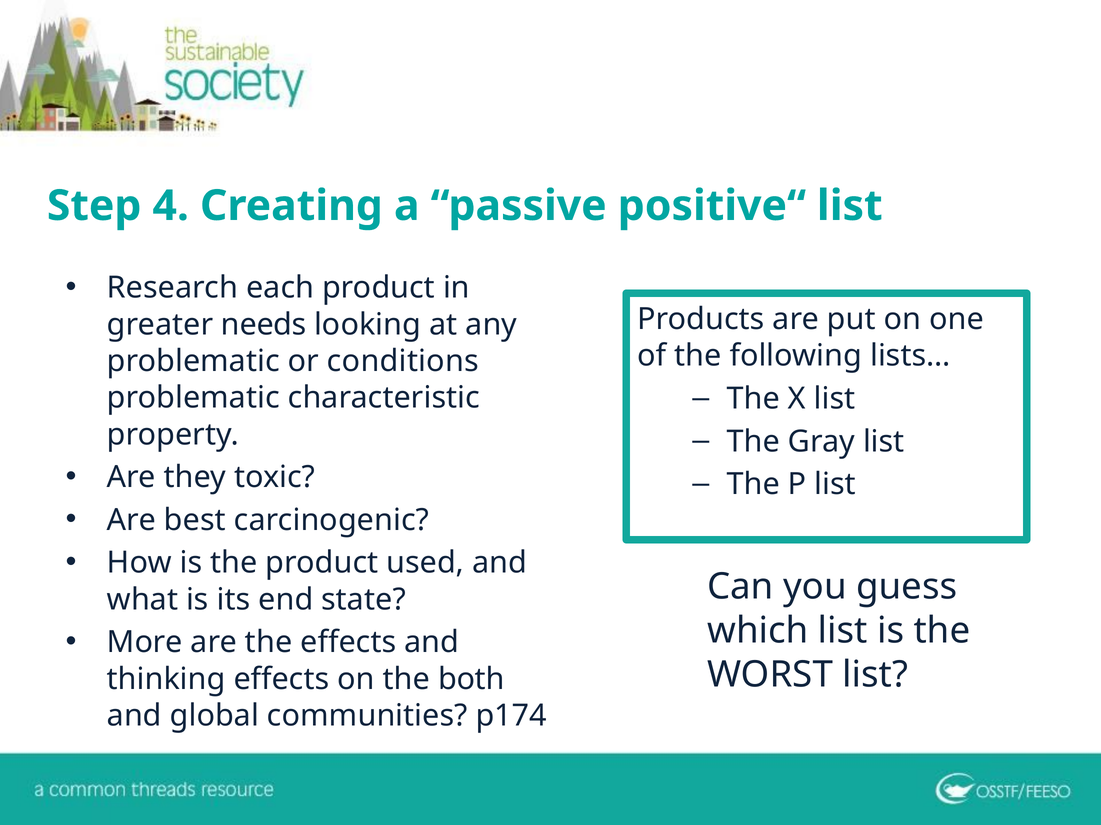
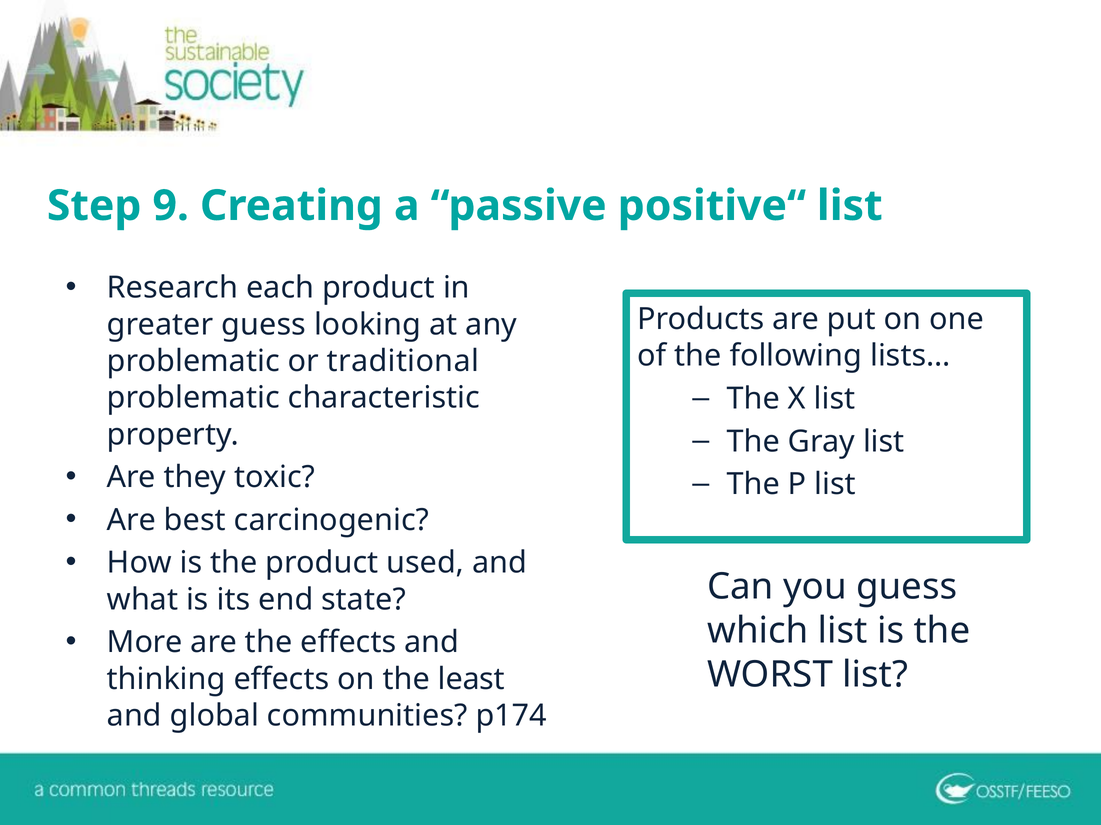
4: 4 -> 9
greater needs: needs -> guess
conditions: conditions -> traditional
both: both -> least
